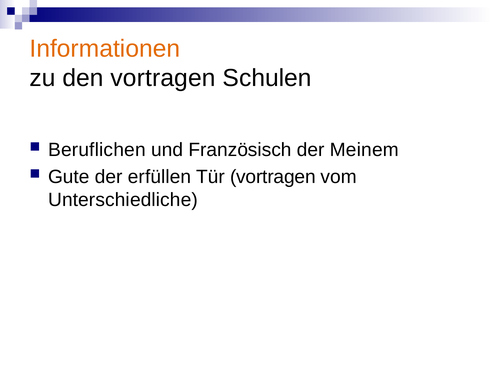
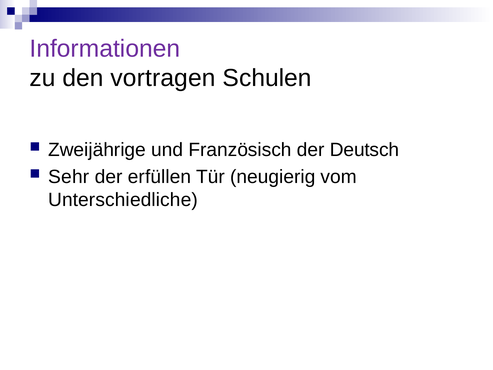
Informationen colour: orange -> purple
Beruflichen: Beruflichen -> Zweijährige
Meinem: Meinem -> Deutsch
Gute: Gute -> Sehr
Tür vortragen: vortragen -> neugierig
